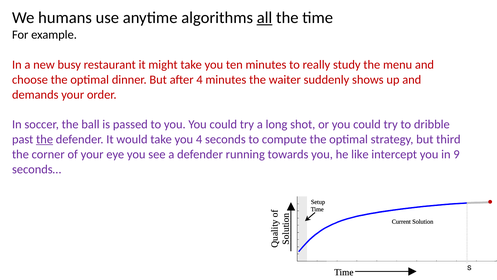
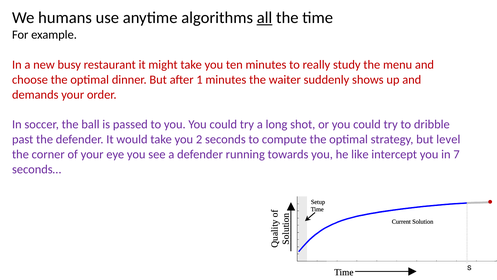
after 4: 4 -> 1
the at (45, 139) underline: present -> none
you 4: 4 -> 2
third: third -> level
9: 9 -> 7
